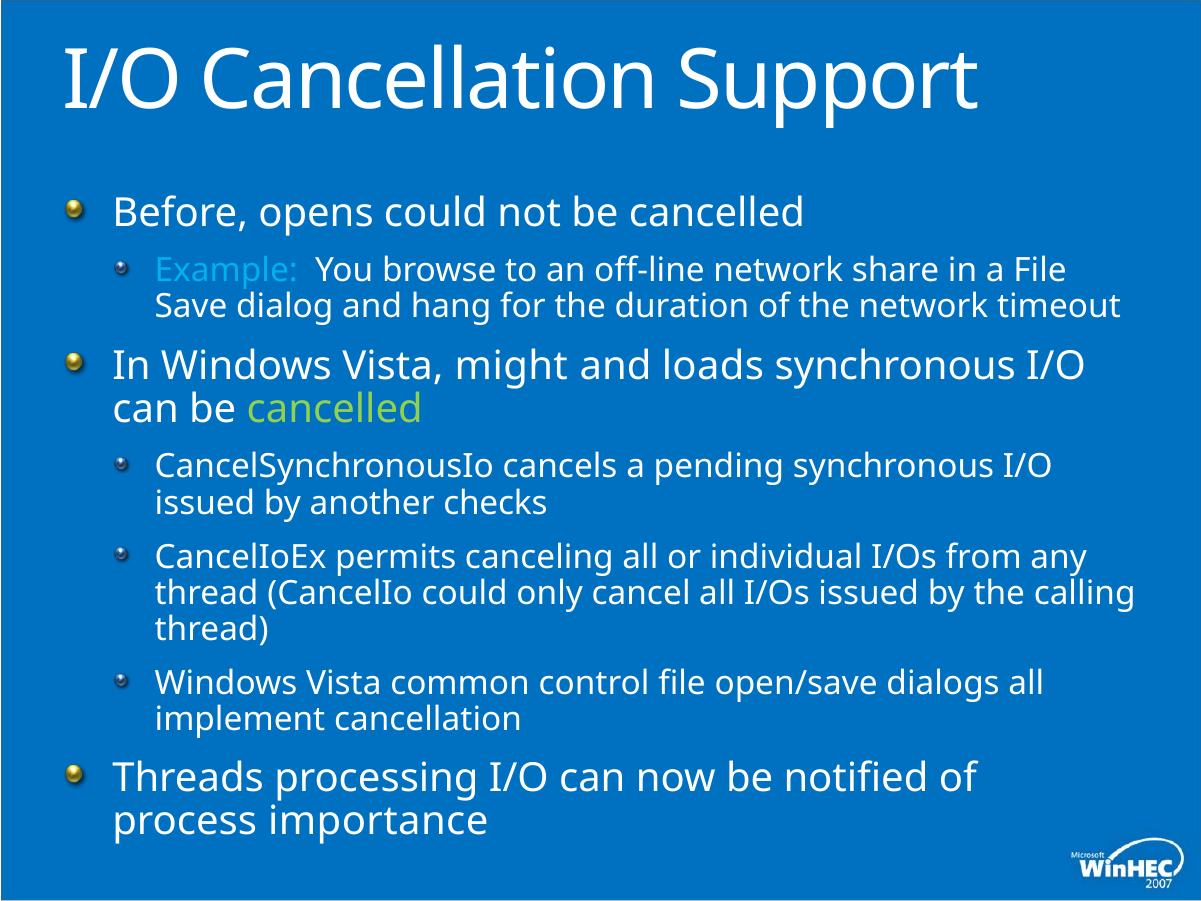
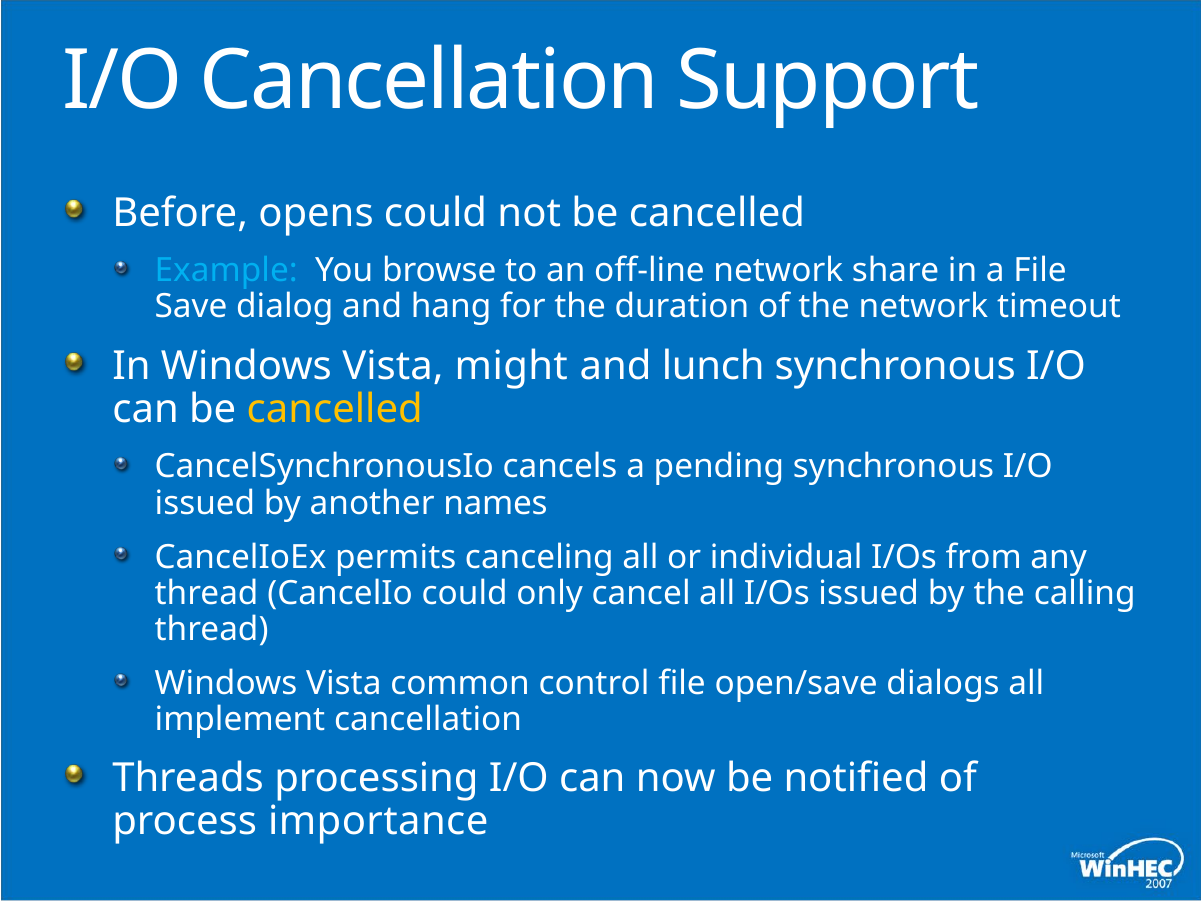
loads: loads -> lunch
cancelled at (335, 409) colour: light green -> yellow
checks: checks -> names
